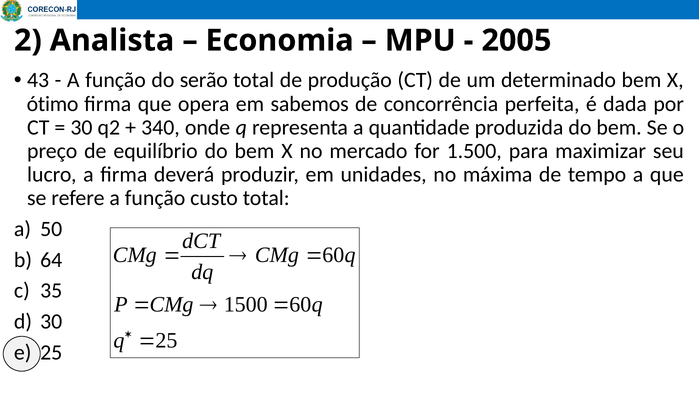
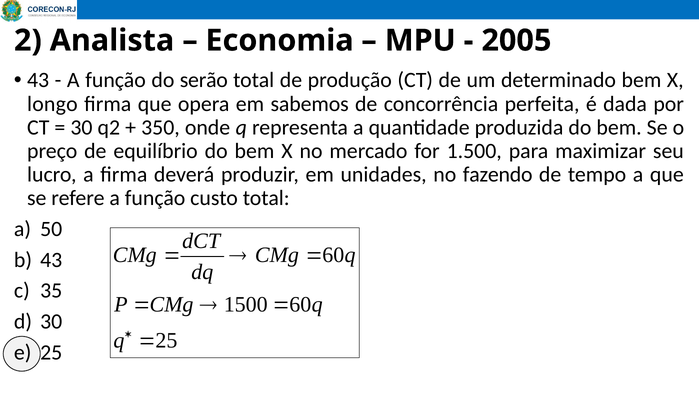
ótimo: ótimo -> longo
340: 340 -> 350
máxima: máxima -> fazendo
64 at (51, 260): 64 -> 43
